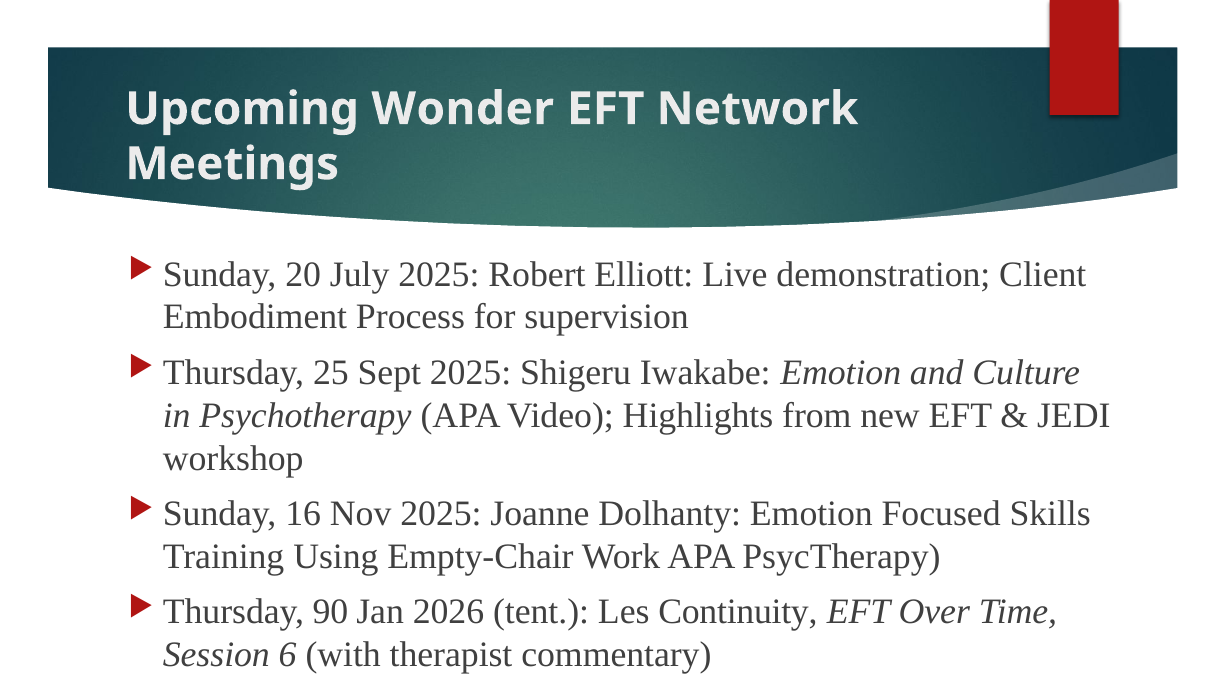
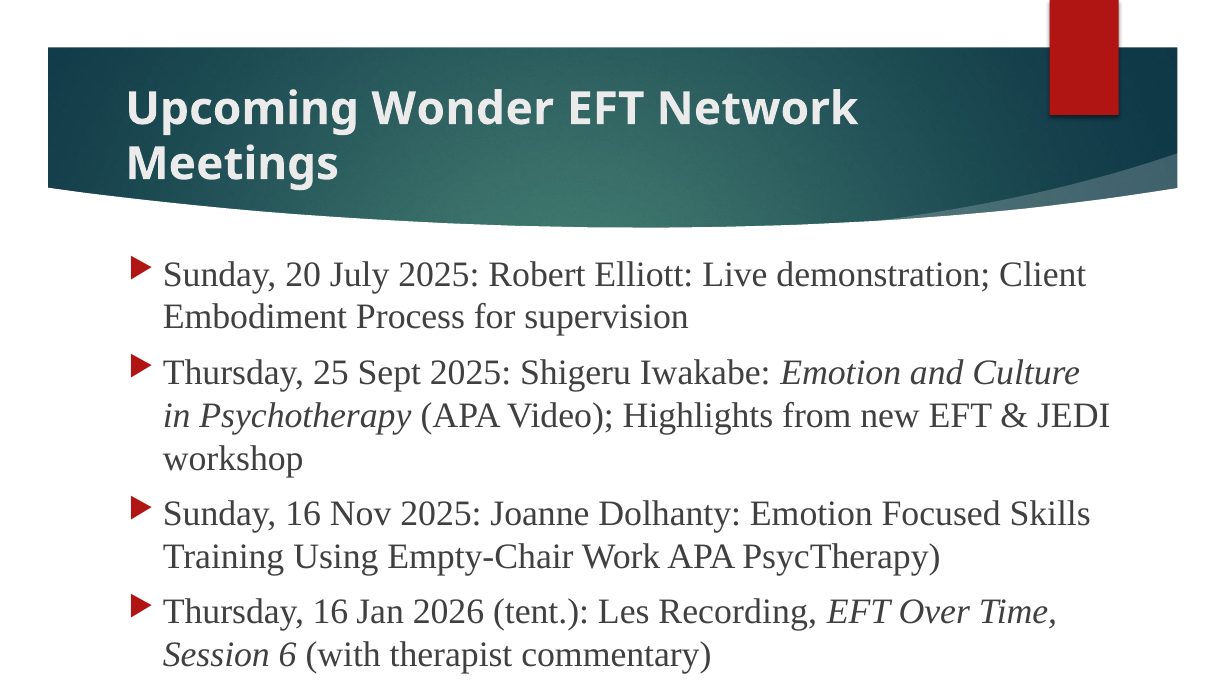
Thursday 90: 90 -> 16
Continuity: Continuity -> Recording
